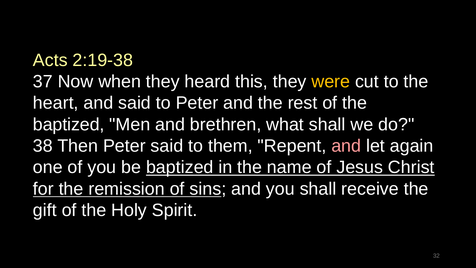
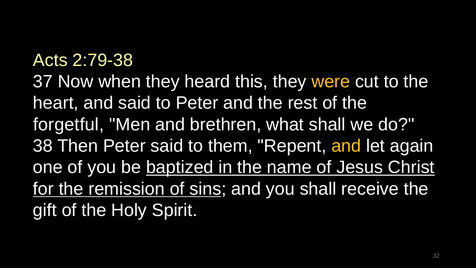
2:19-38: 2:19-38 -> 2:79-38
baptized at (69, 124): baptized -> forgetful
and at (346, 146) colour: pink -> yellow
